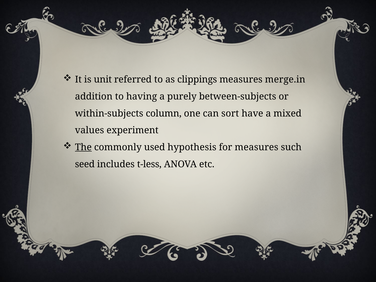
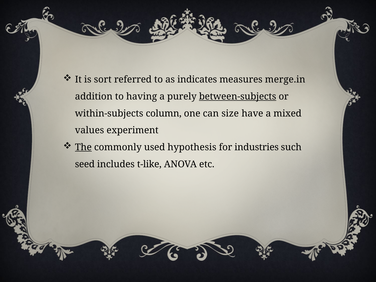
unit: unit -> sort
clippings: clippings -> indicates
between-subjects underline: none -> present
sort: sort -> size
for measures: measures -> industries
t-less: t-less -> t-like
